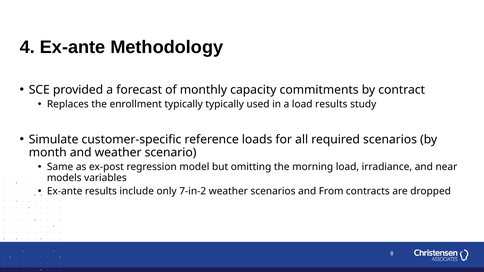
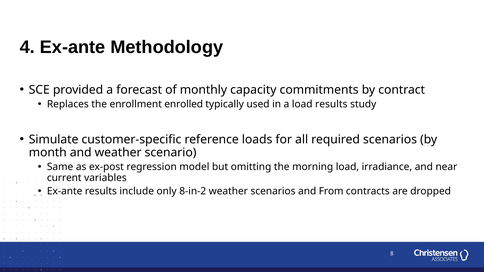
enrollment typically: typically -> enrolled
models: models -> current
7-in-2: 7-in-2 -> 8-in-2
